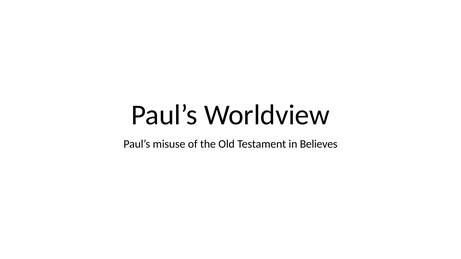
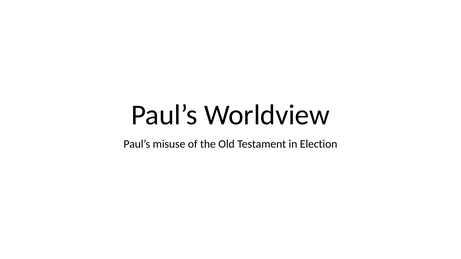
Believes: Believes -> Election
